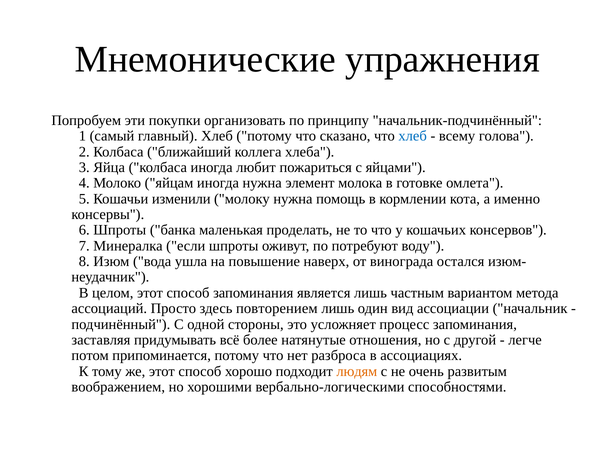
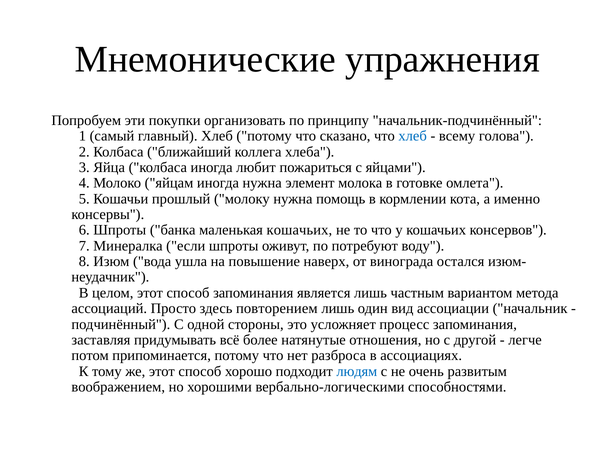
изменили: изменили -> прошлый
маленькая проделать: проделать -> кошачьих
людям colour: orange -> blue
